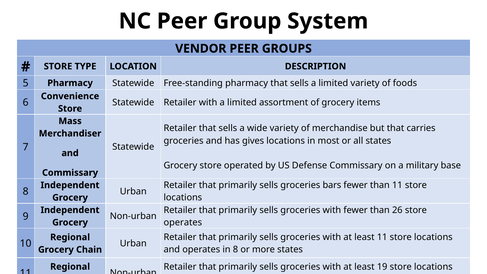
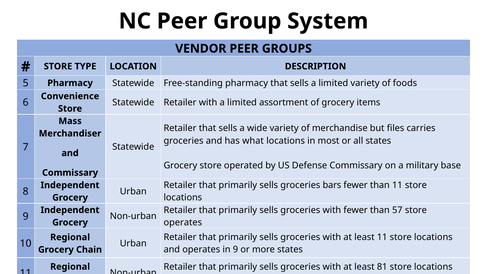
but that: that -> files
gives: gives -> what
26: 26 -> 57
in 8: 8 -> 9
19: 19 -> 81
